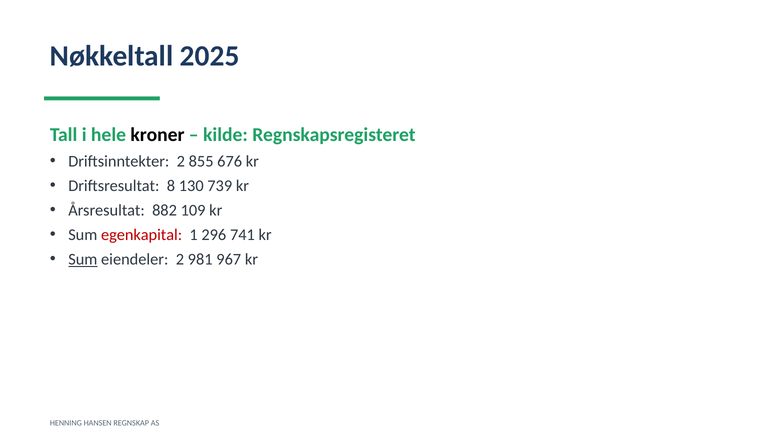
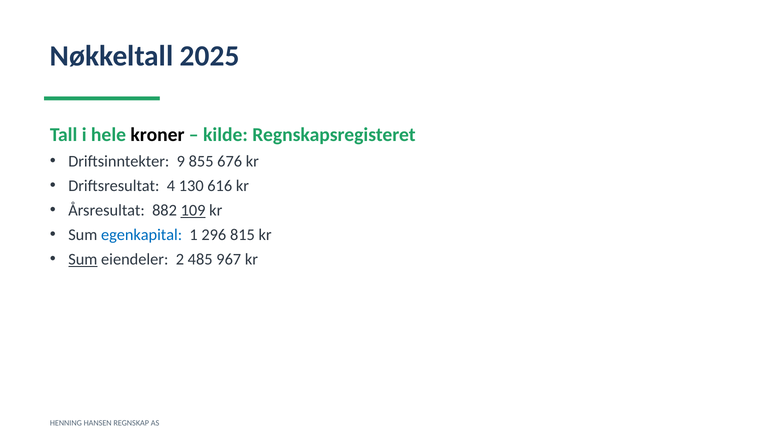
Driftsinntekter 2: 2 -> 9
8: 8 -> 4
739: 739 -> 616
109 underline: none -> present
egenkapital colour: red -> blue
741: 741 -> 815
981: 981 -> 485
